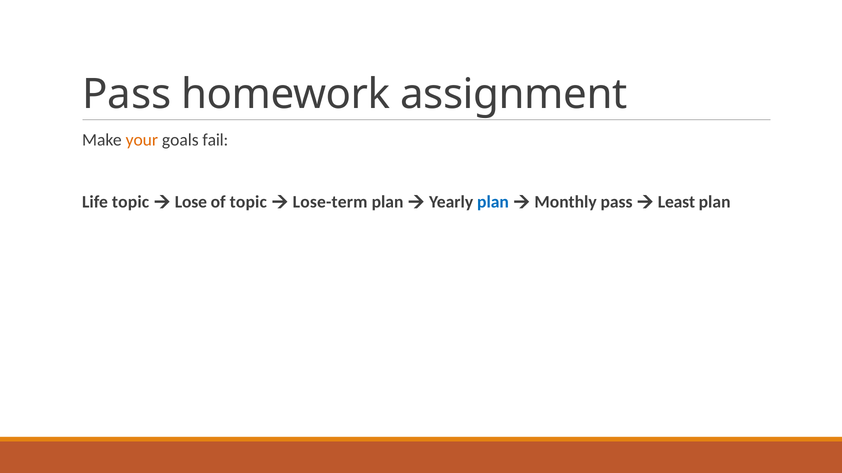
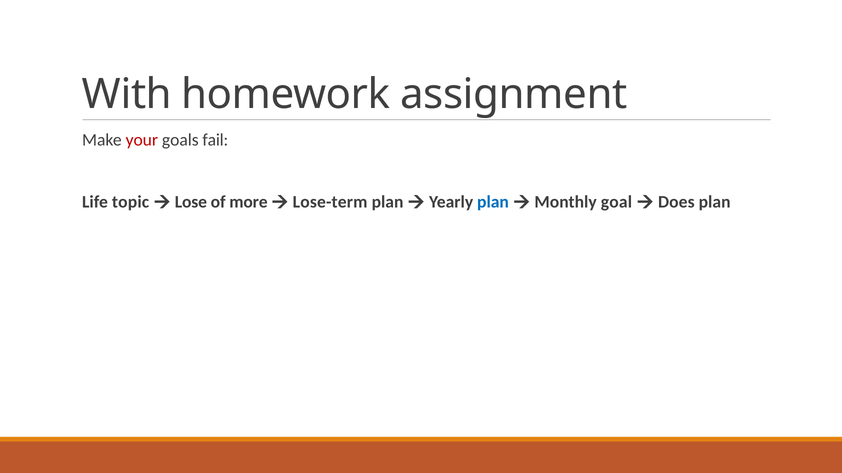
Pass at (127, 94): Pass -> With
your colour: orange -> red
of topic: topic -> more
Monthly pass: pass -> goal
Least: Least -> Does
